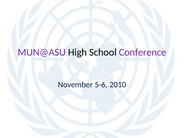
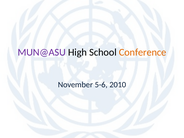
Conference colour: purple -> orange
